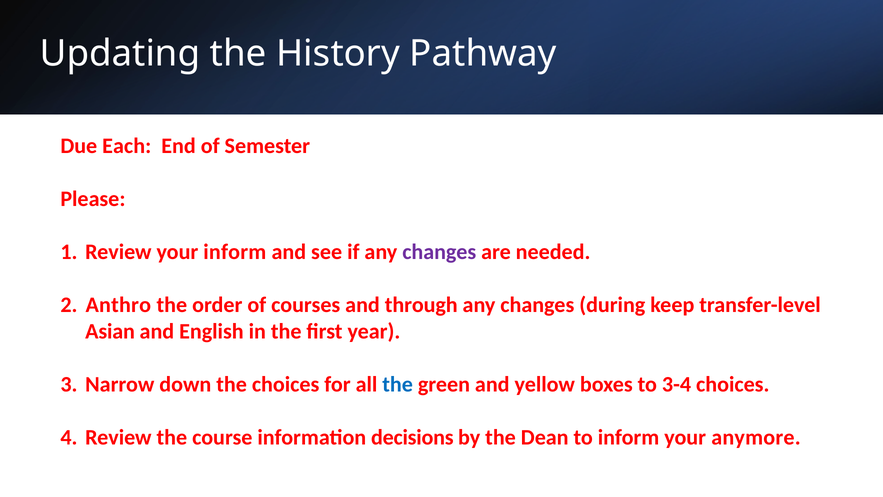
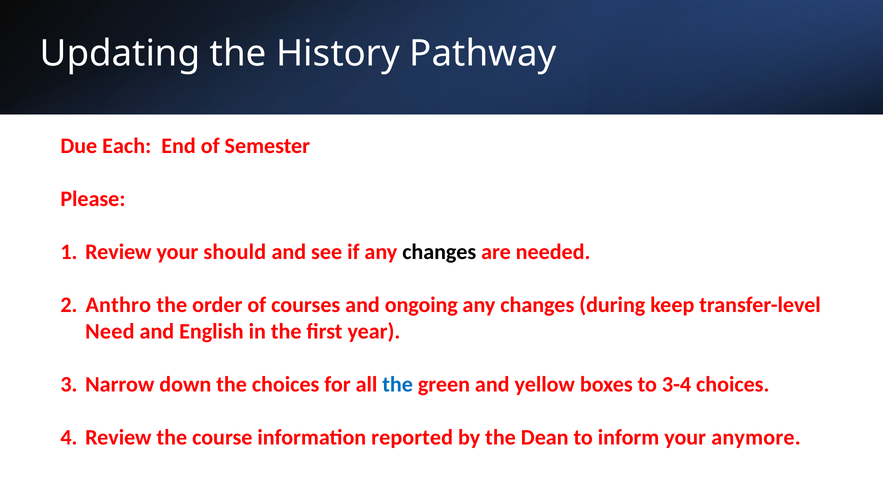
your inform: inform -> should
changes at (439, 252) colour: purple -> black
through: through -> ongoing
Asian: Asian -> Need
decisions: decisions -> reported
